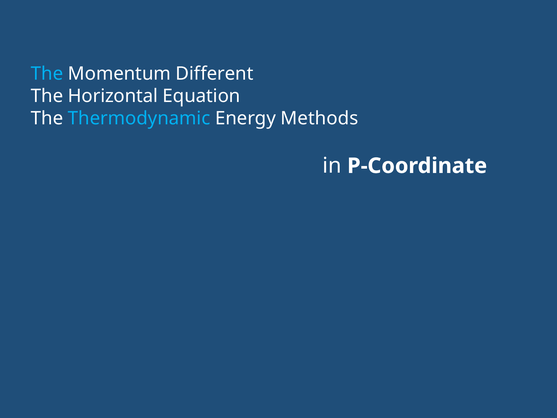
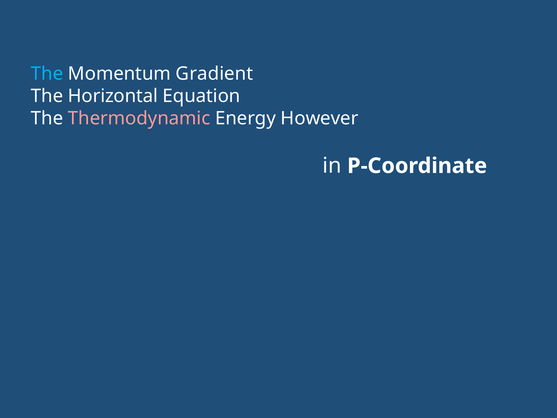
Different: Different -> Gradient
Thermodynamic colour: light blue -> pink
Methods: Methods -> However
